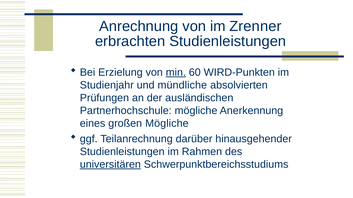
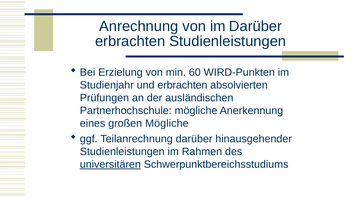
im Zrenner: Zrenner -> Darüber
min underline: present -> none
und mündliche: mündliche -> erbrachten
